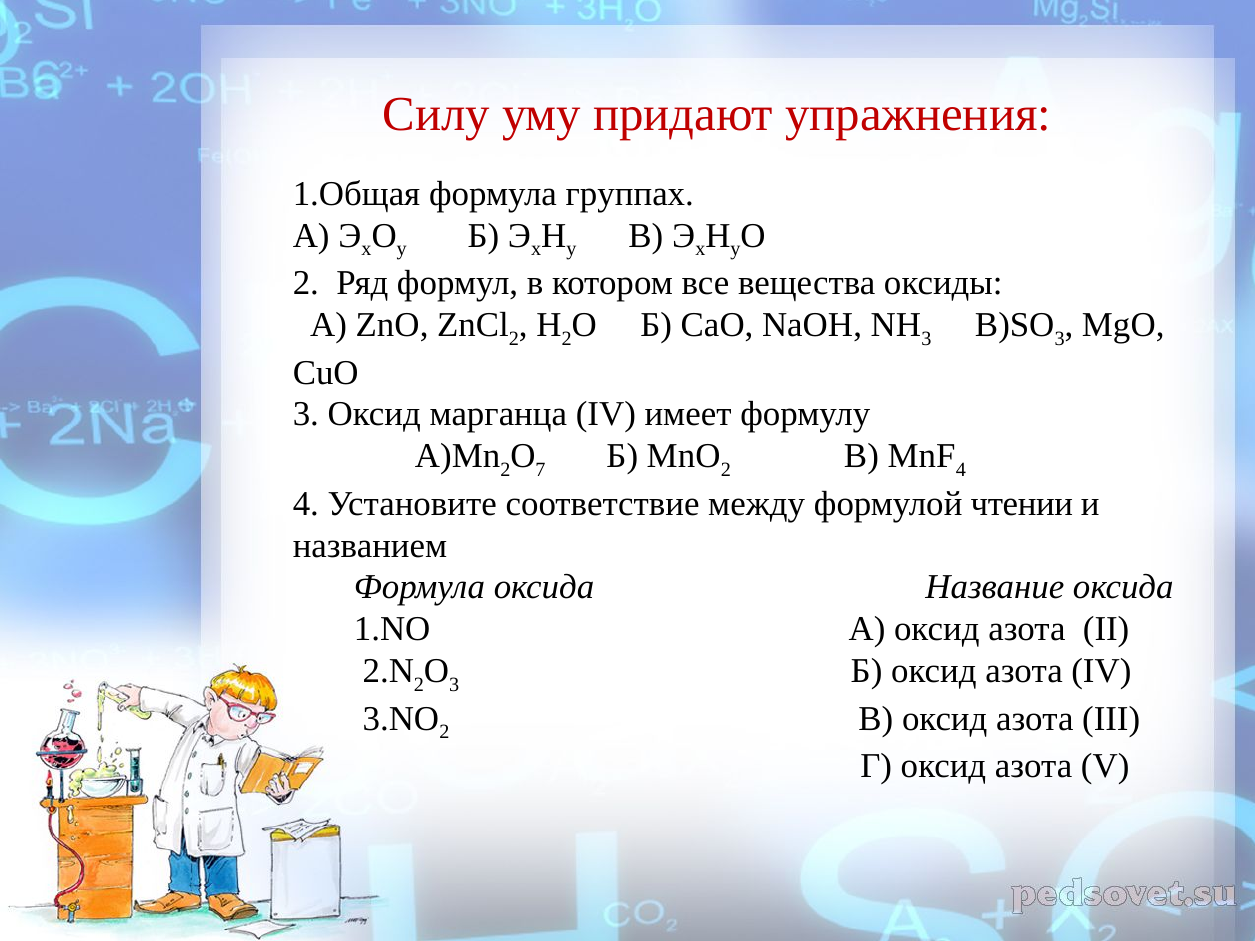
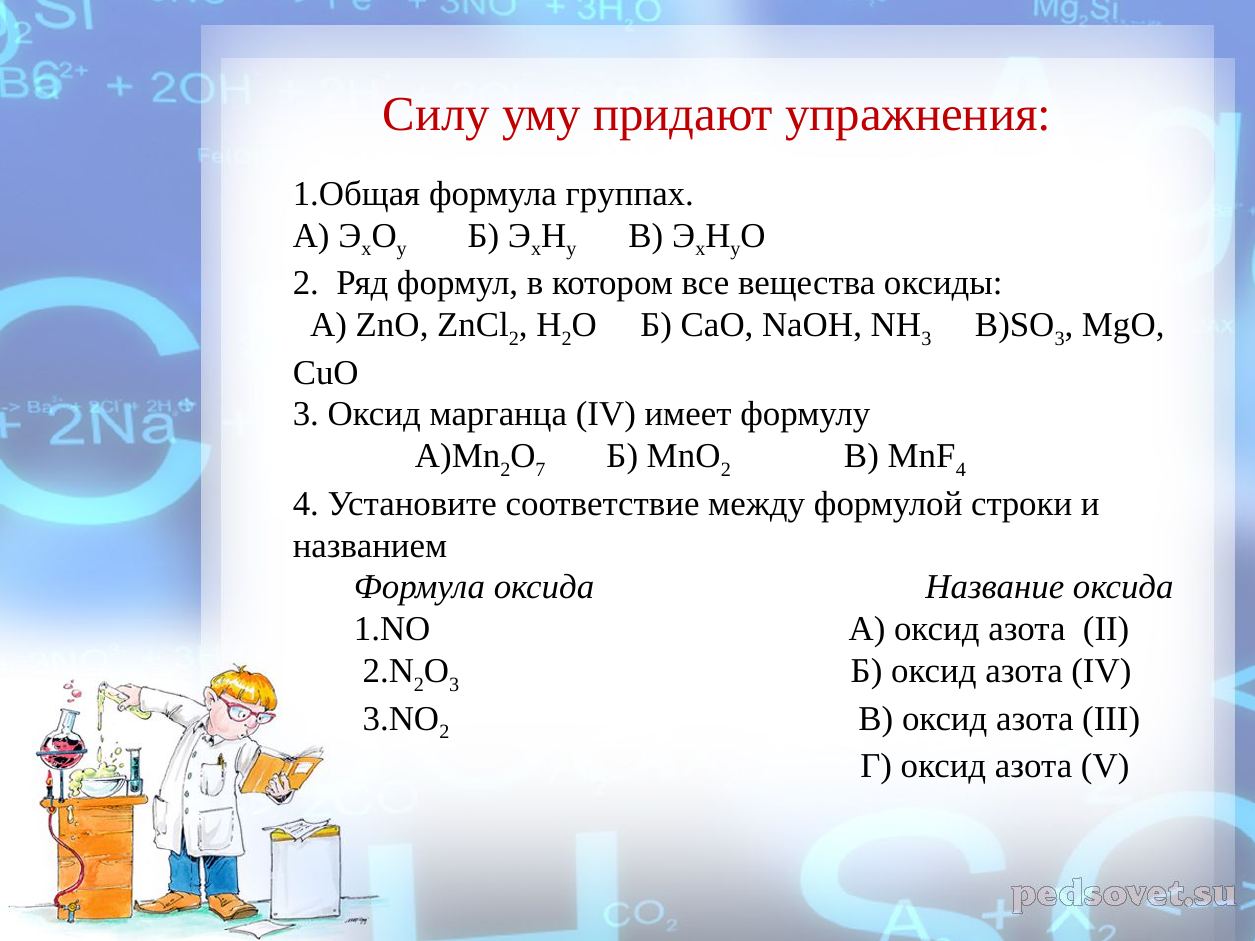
чтении: чтении -> строки
